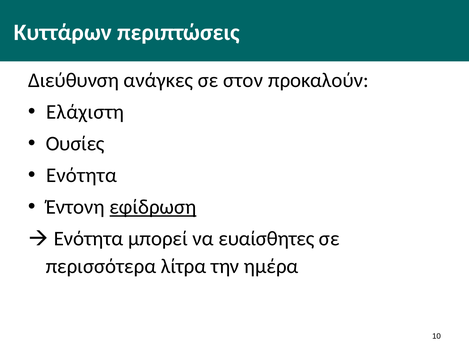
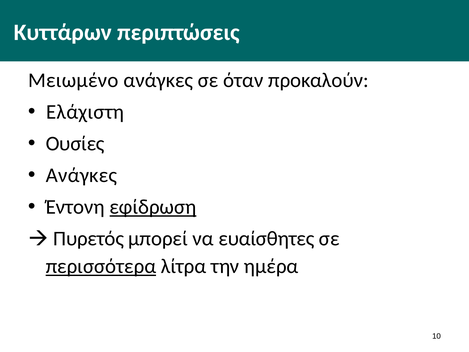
Διεύθυνση: Διεύθυνση -> Μειωμένο
στον: στον -> όταν
Ενότητα at (82, 175): Ενότητα -> Ανάγκες
Ενότητα at (89, 239): Ενότητα -> Πυρετός
περισσότερα underline: none -> present
